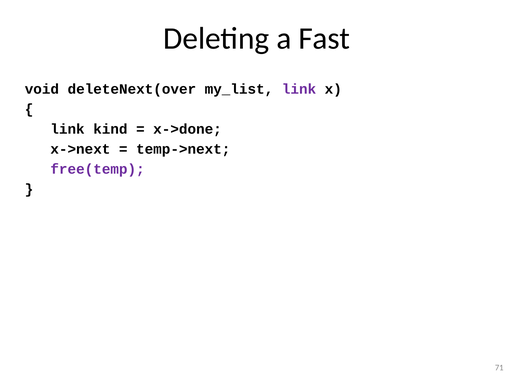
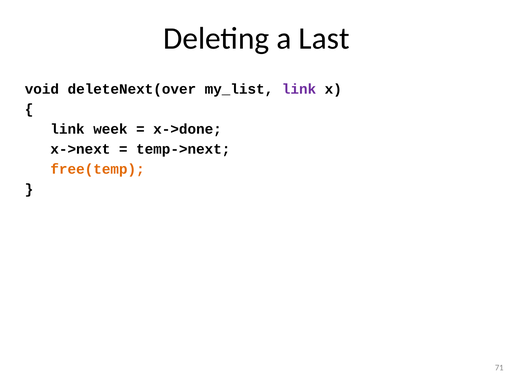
Fast: Fast -> Last
kind: kind -> week
free(temp colour: purple -> orange
